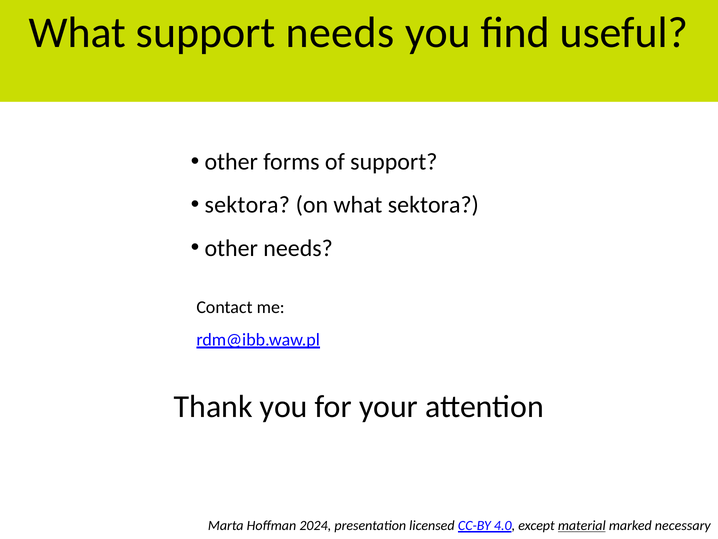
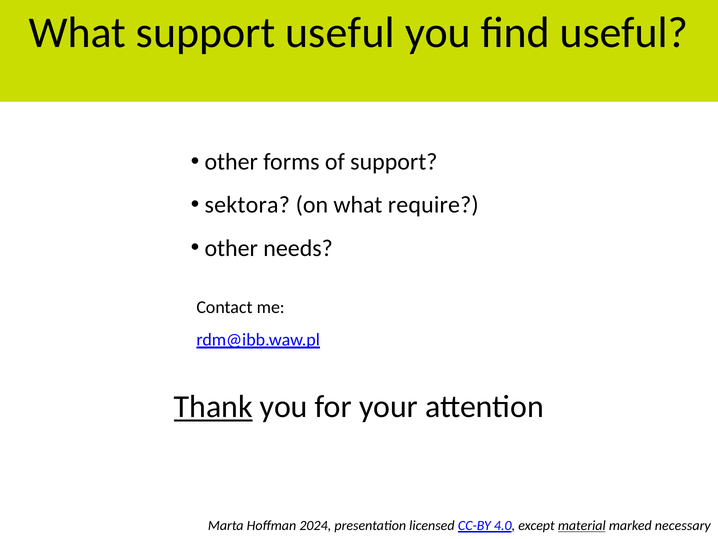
support needs: needs -> useful
what sektora: sektora -> require
Thank underline: none -> present
